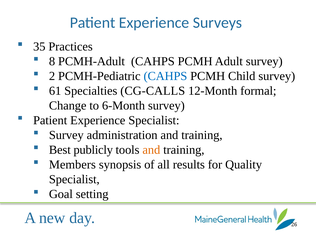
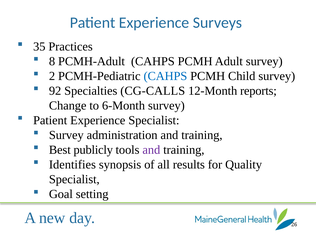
61: 61 -> 92
formal: formal -> reports
and at (151, 150) colour: orange -> purple
Members: Members -> Identifies
